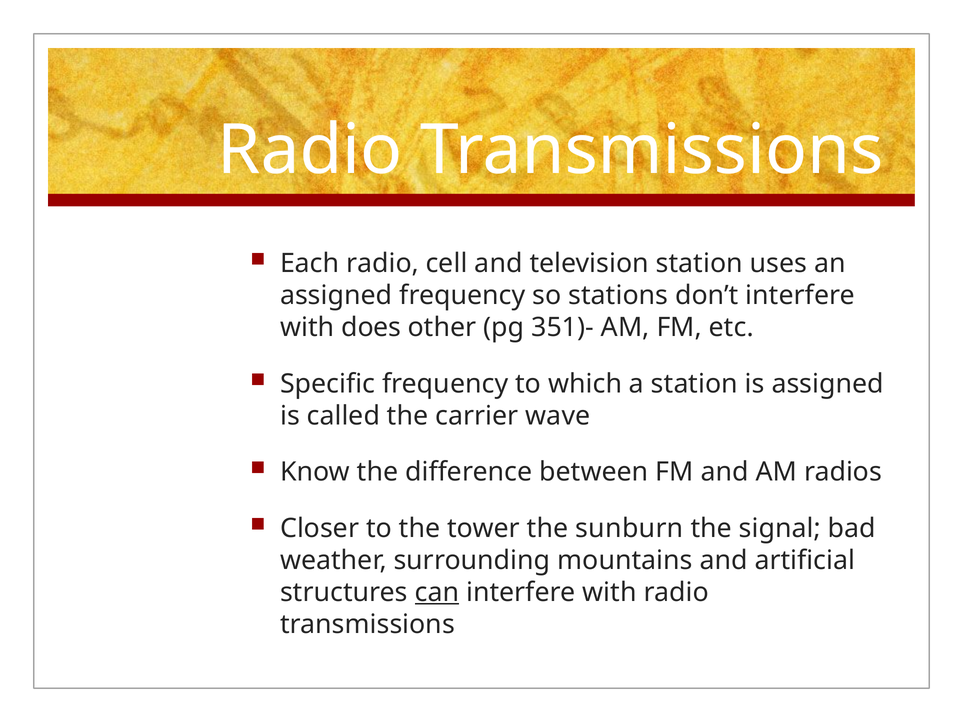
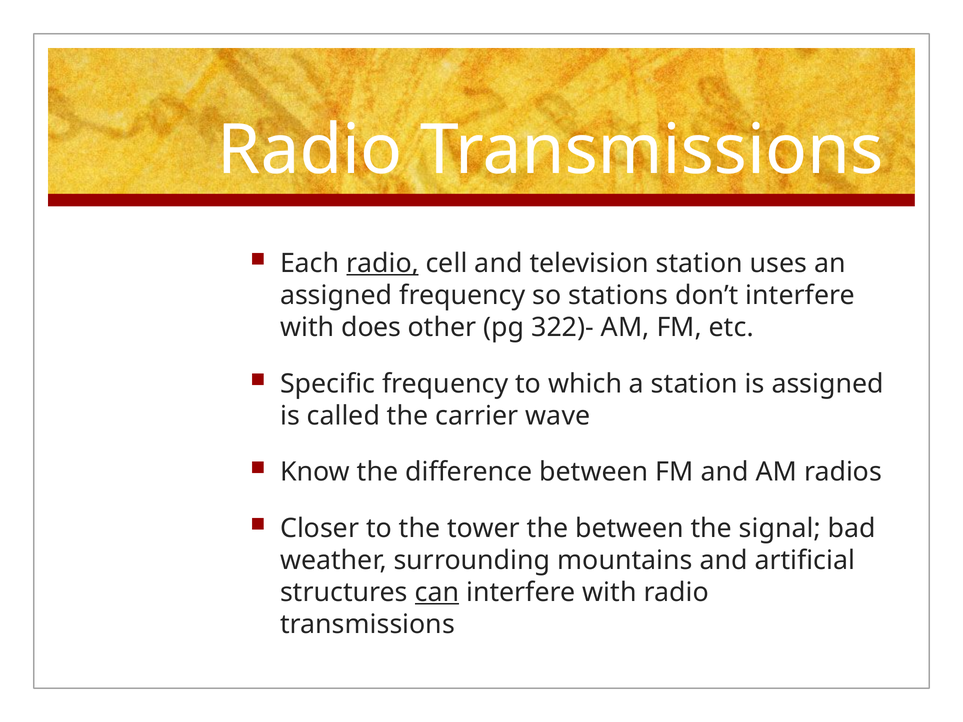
radio at (383, 263) underline: none -> present
351)-: 351)- -> 322)-
the sunburn: sunburn -> between
